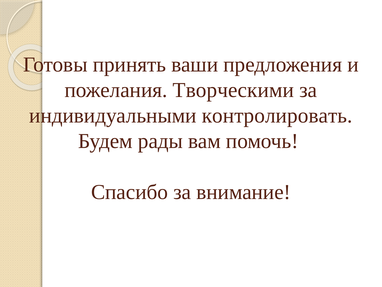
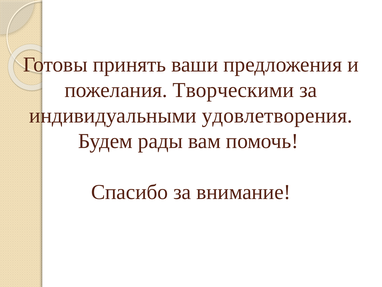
контролировать: контролировать -> удовлетворения
